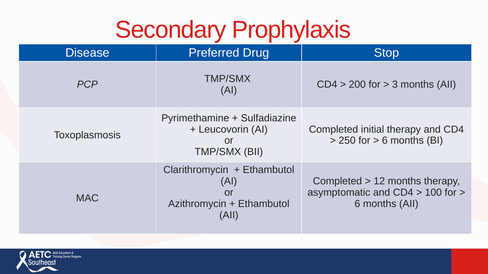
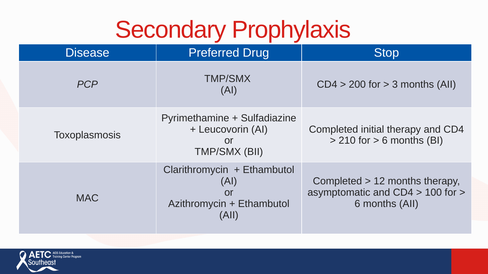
250: 250 -> 210
